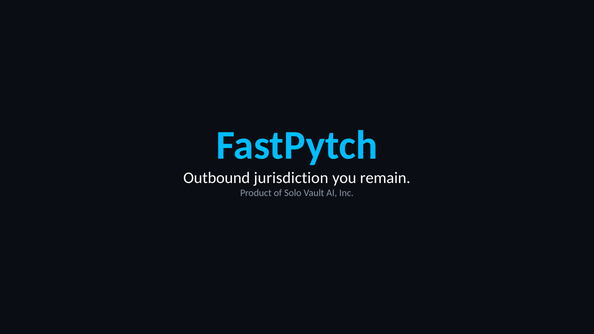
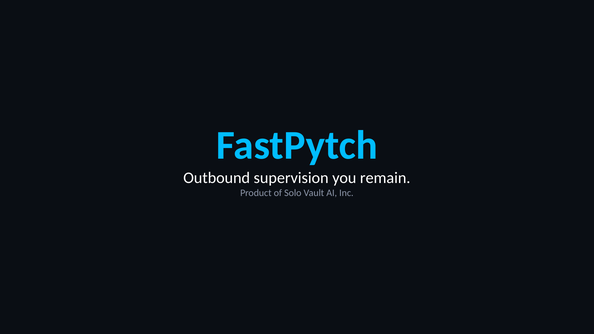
jurisdiction: jurisdiction -> supervision
